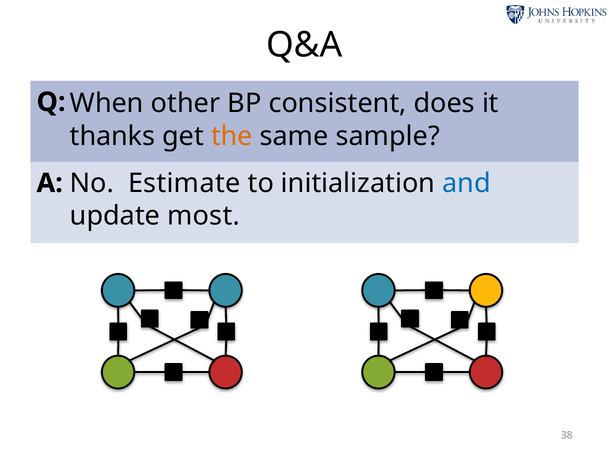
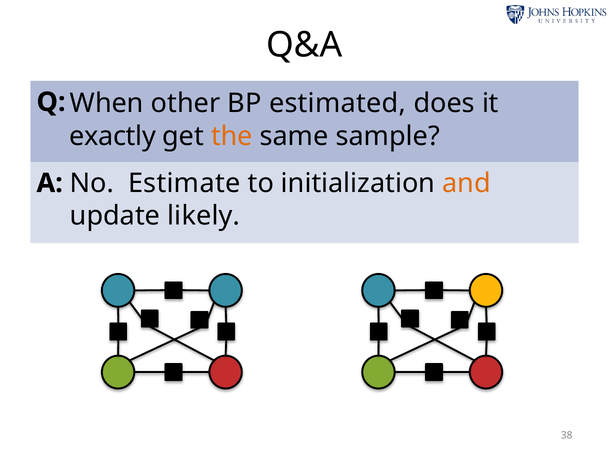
consistent: consistent -> estimated
thanks: thanks -> exactly
and colour: blue -> orange
most: most -> likely
